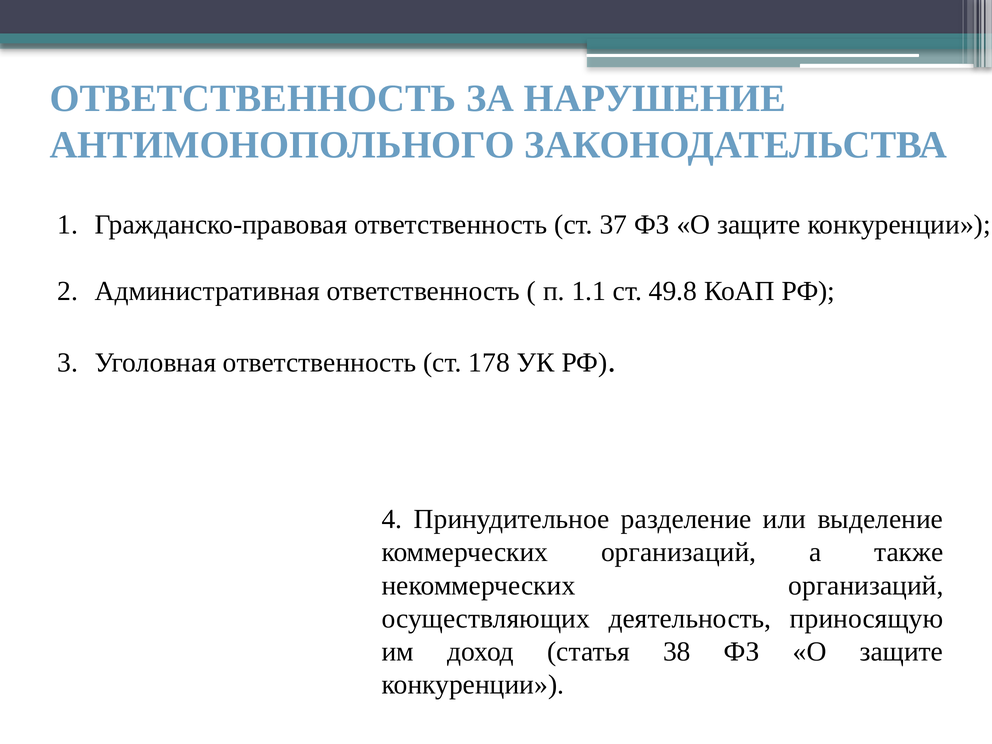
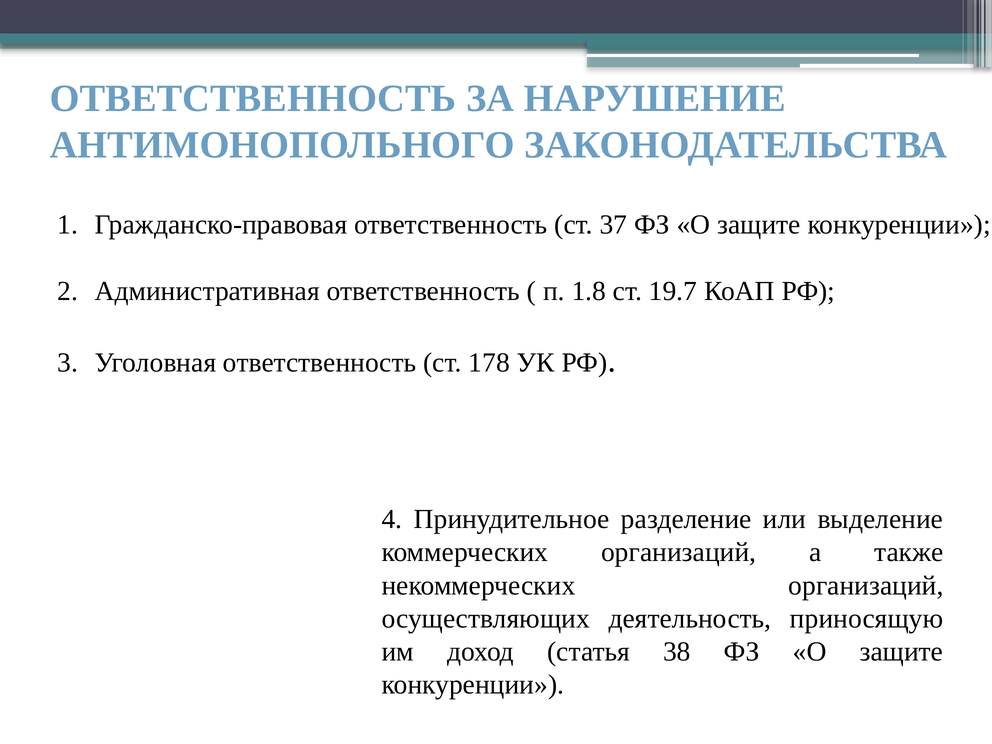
1.1: 1.1 -> 1.8
49.8: 49.8 -> 19.7
